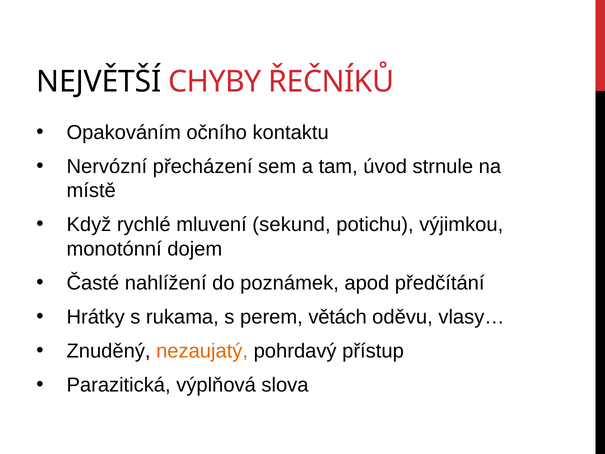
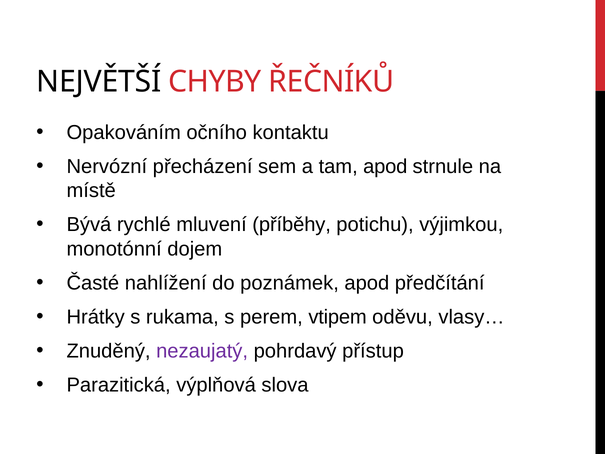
tam úvod: úvod -> apod
Když: Když -> Bývá
sekund: sekund -> příběhy
větách: větách -> vtipem
nezaujatý colour: orange -> purple
